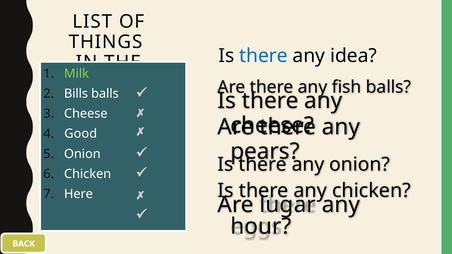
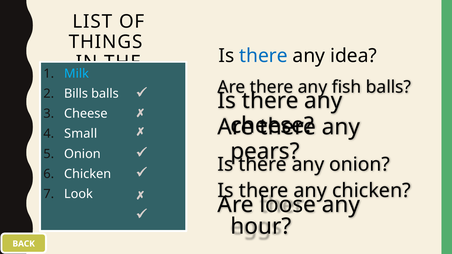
Milk colour: light green -> light blue
Good: Good -> Small
Here: Here -> Look
lugar: lugar -> loose
